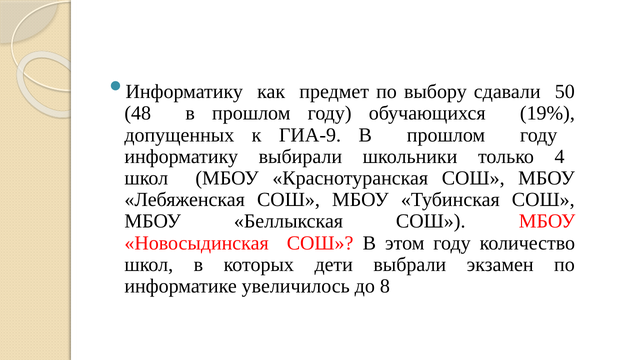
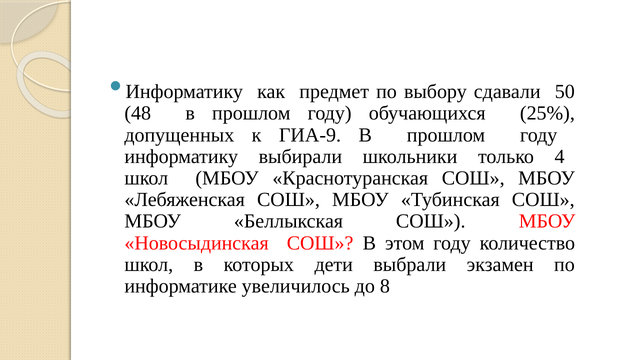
19%: 19% -> 25%
